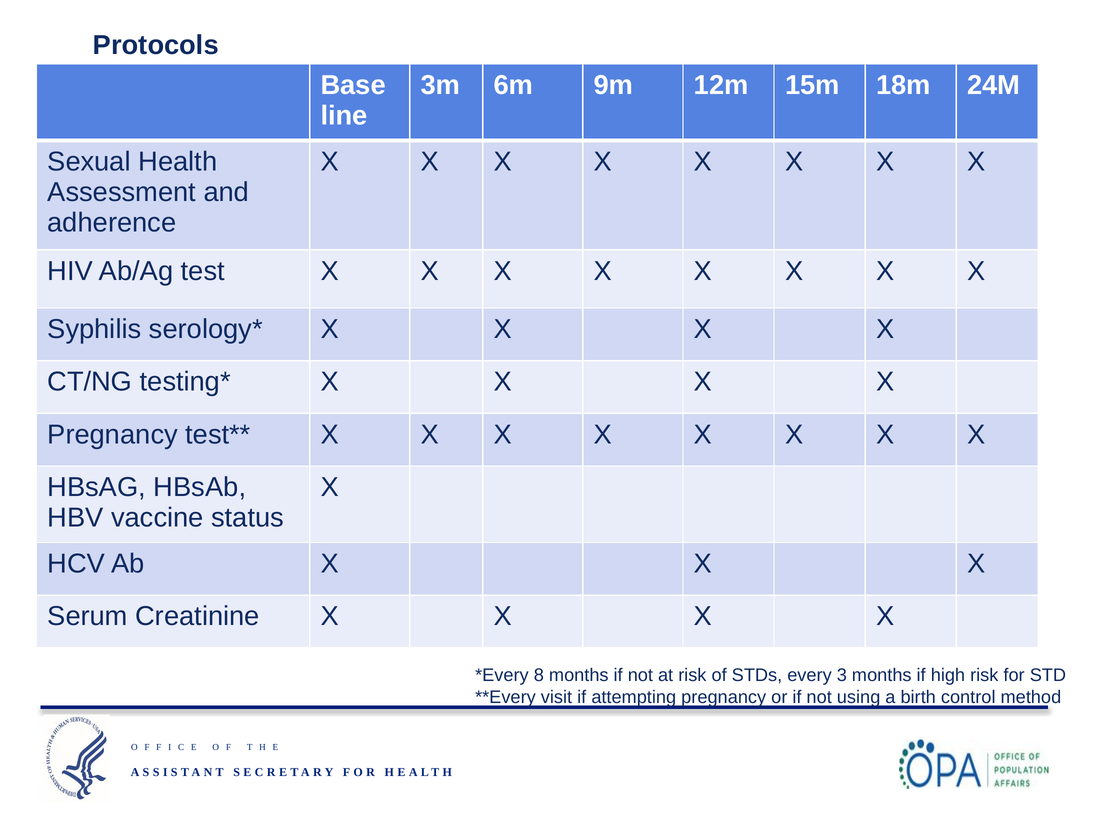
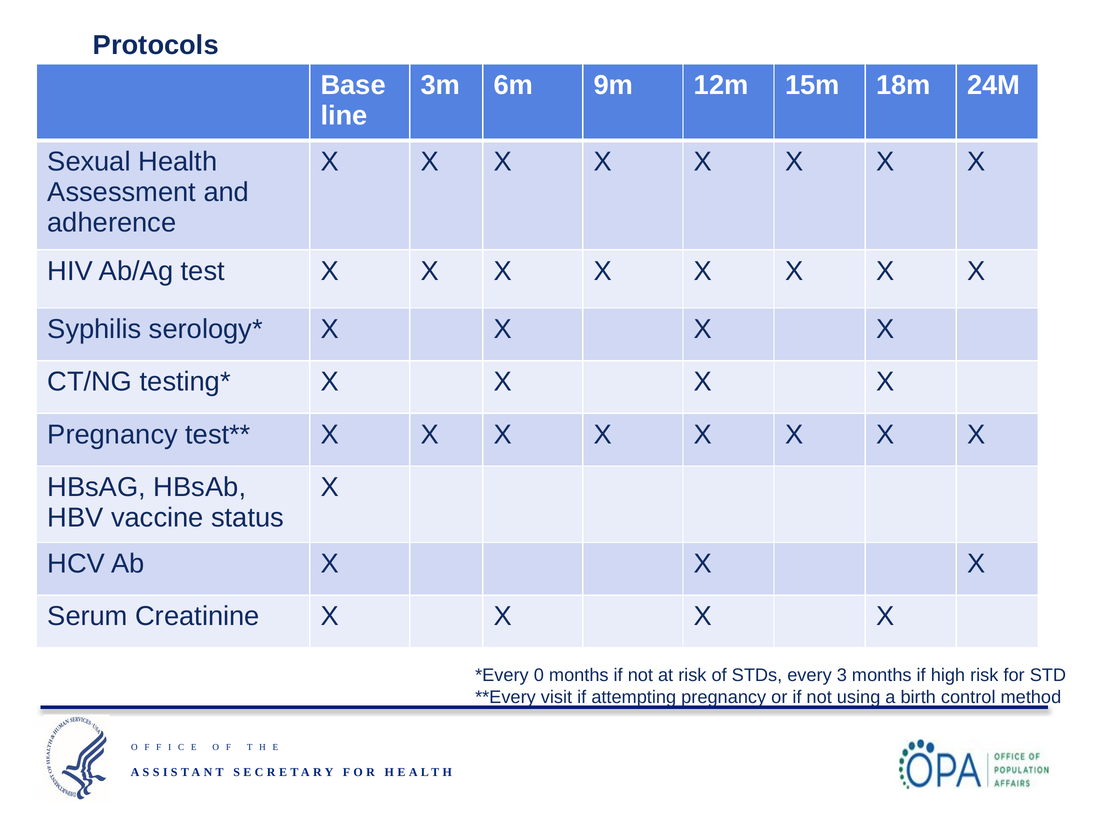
8: 8 -> 0
